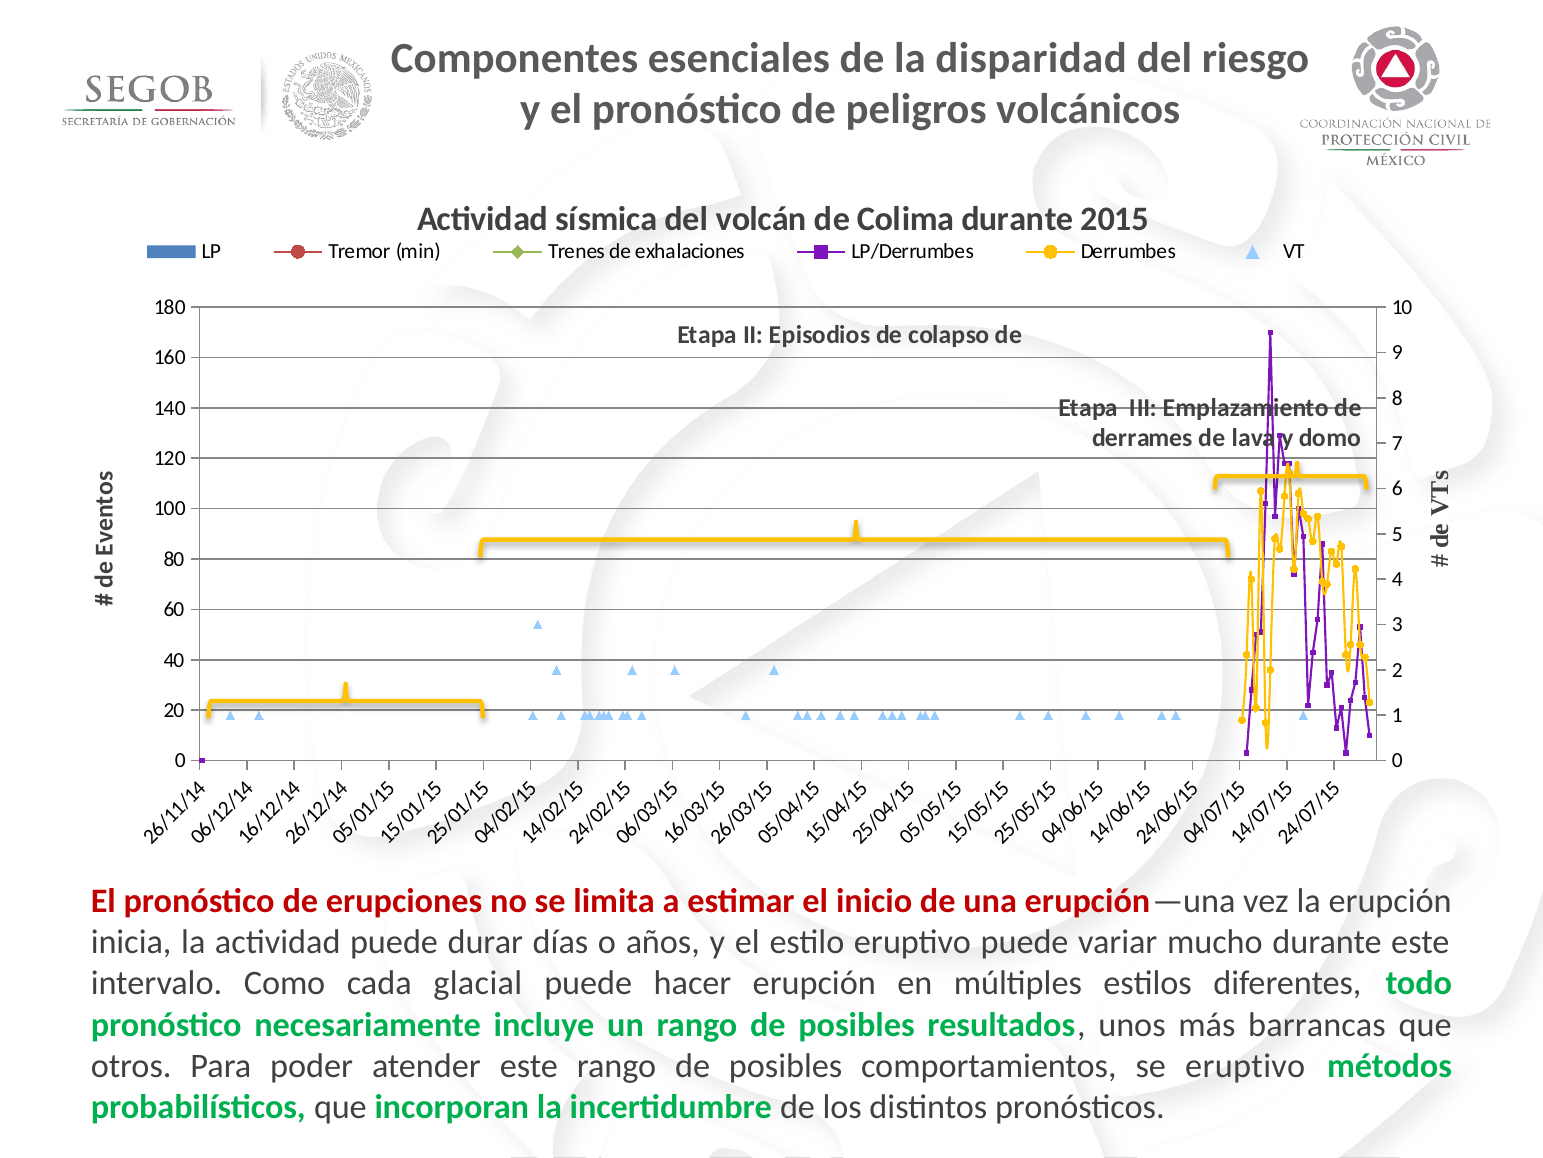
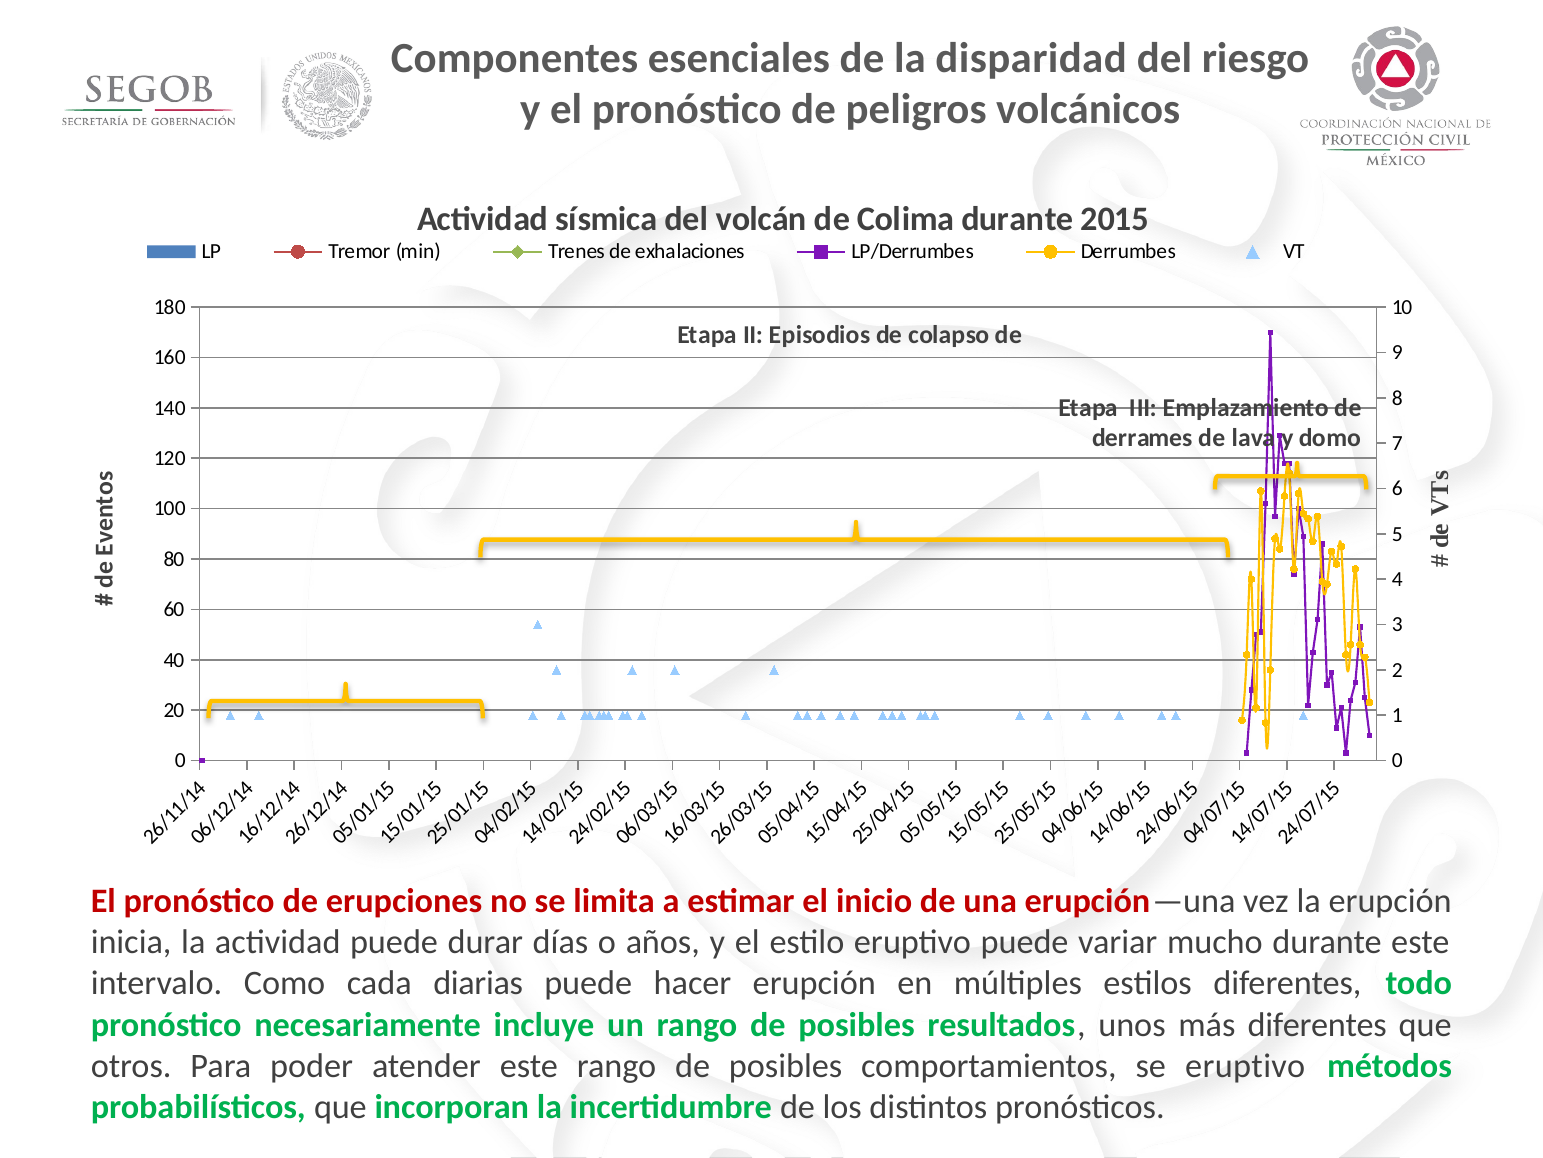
glacial: glacial -> diarias
más barrancas: barrancas -> diferentes
